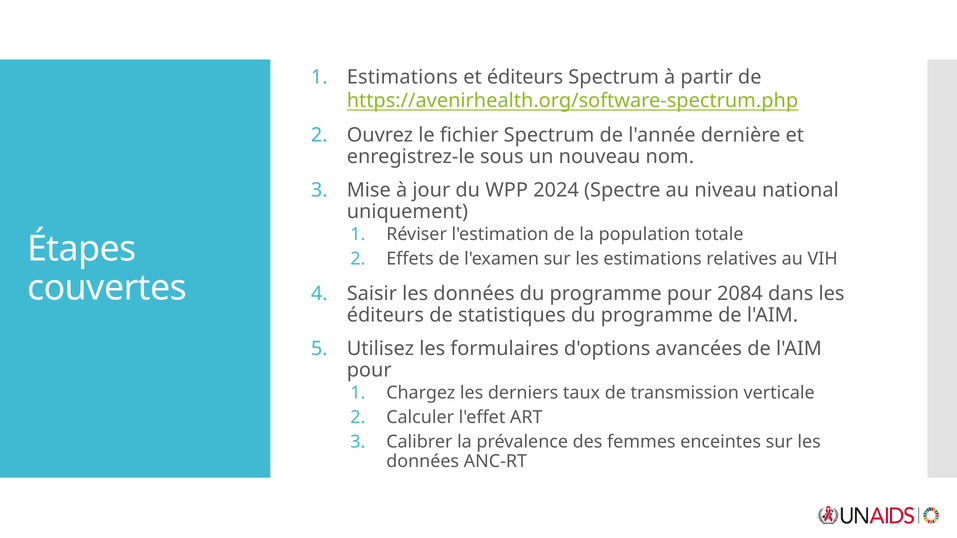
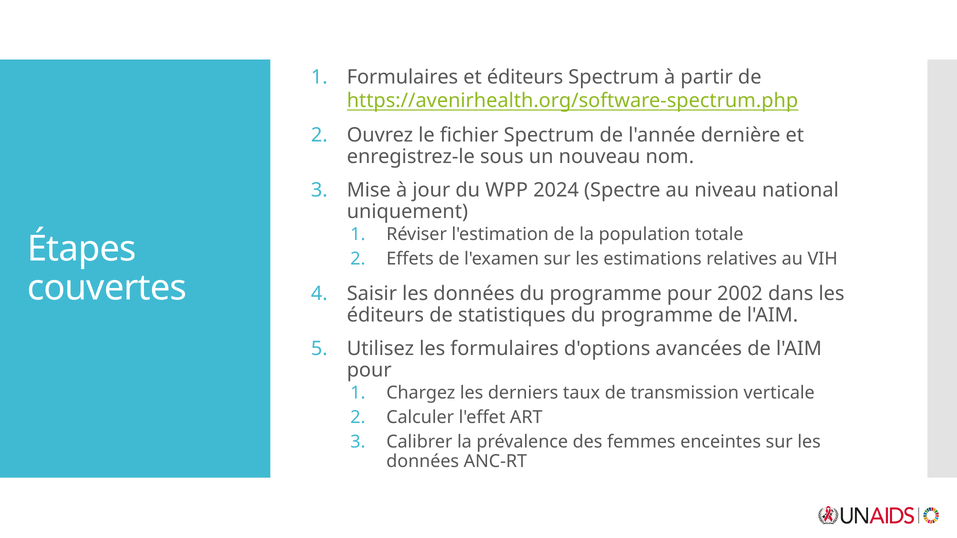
Estimations at (402, 77): Estimations -> Formulaires
2084: 2084 -> 2002
